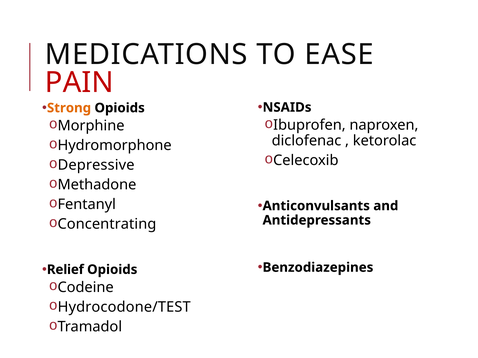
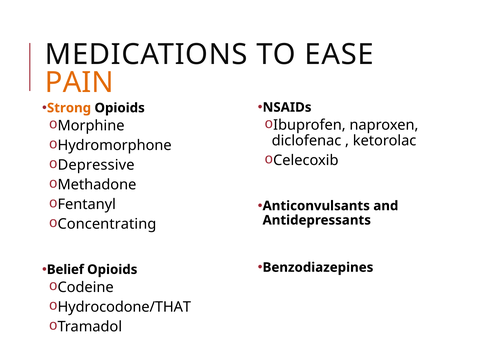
PAIN colour: red -> orange
Relief: Relief -> Belief
Hydrocodone/TEST: Hydrocodone/TEST -> Hydrocodone/THAT
